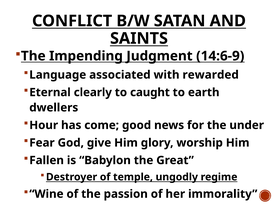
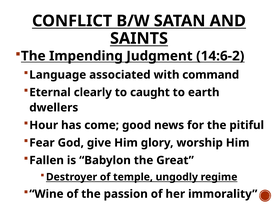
14:6-9: 14:6-9 -> 14:6-2
rewarded: rewarded -> command
under: under -> pitiful
